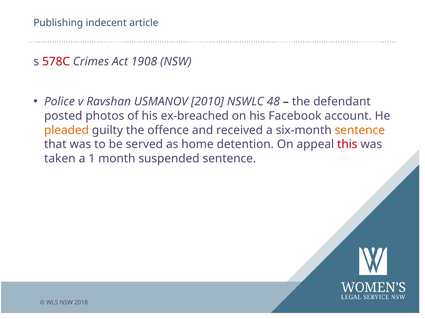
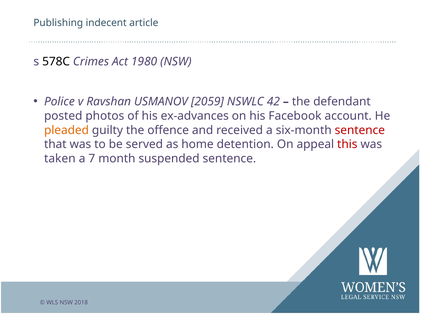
578C colour: red -> black
1908: 1908 -> 1980
2010: 2010 -> 2059
48: 48 -> 42
ex-breached: ex-breached -> ex-advances
sentence at (360, 130) colour: orange -> red
1: 1 -> 7
